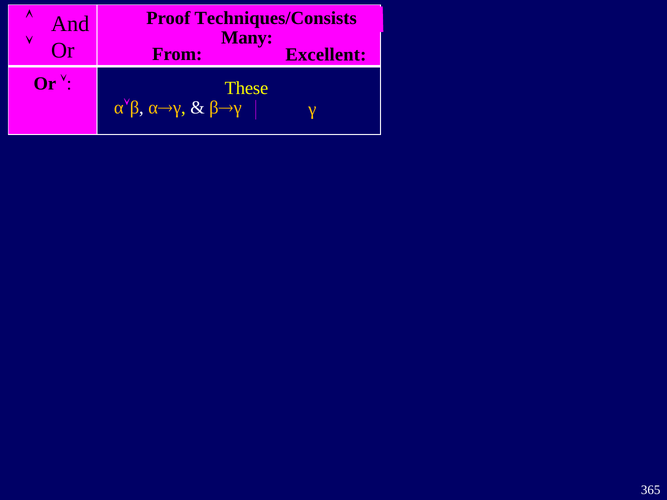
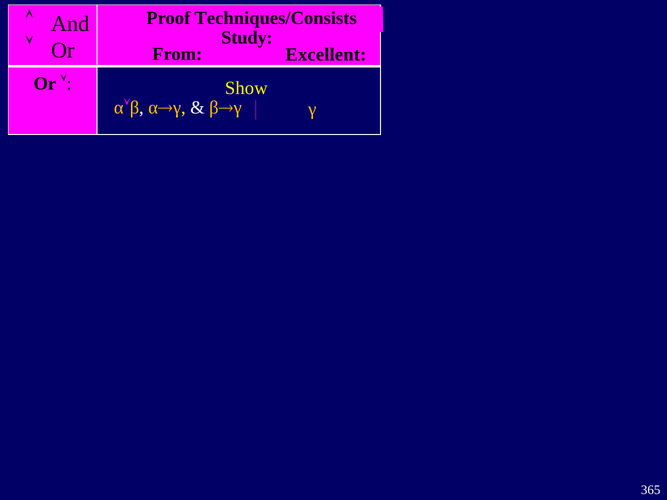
Many: Many -> Study
These: These -> Show
